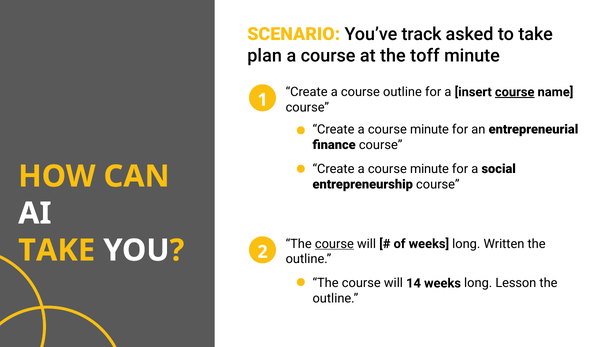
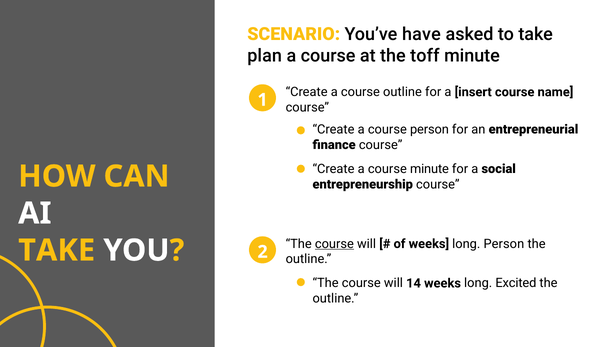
track: track -> have
course at (515, 92) underline: present -> none
minute at (429, 129): minute -> person
long Written: Written -> Person
Lesson: Lesson -> Excited
